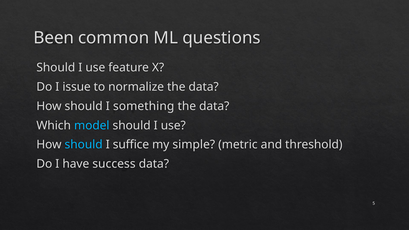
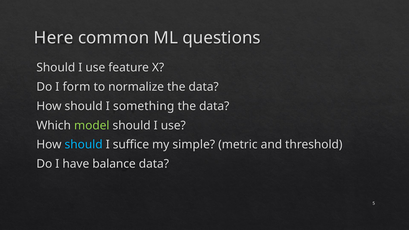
Been: Been -> Here
issue: issue -> form
model colour: light blue -> light green
success: success -> balance
